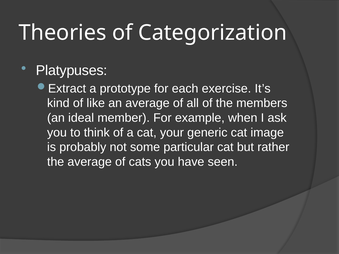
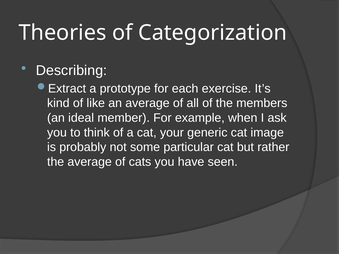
Platypuses: Platypuses -> Describing
